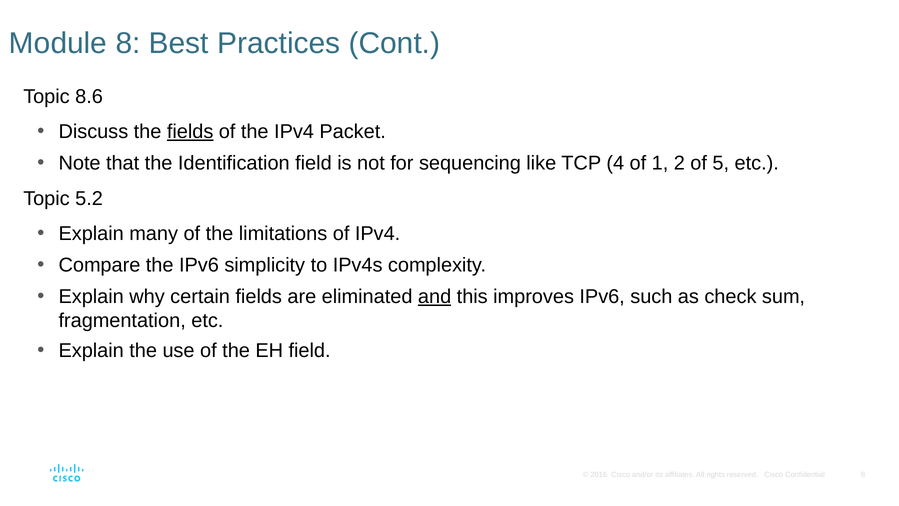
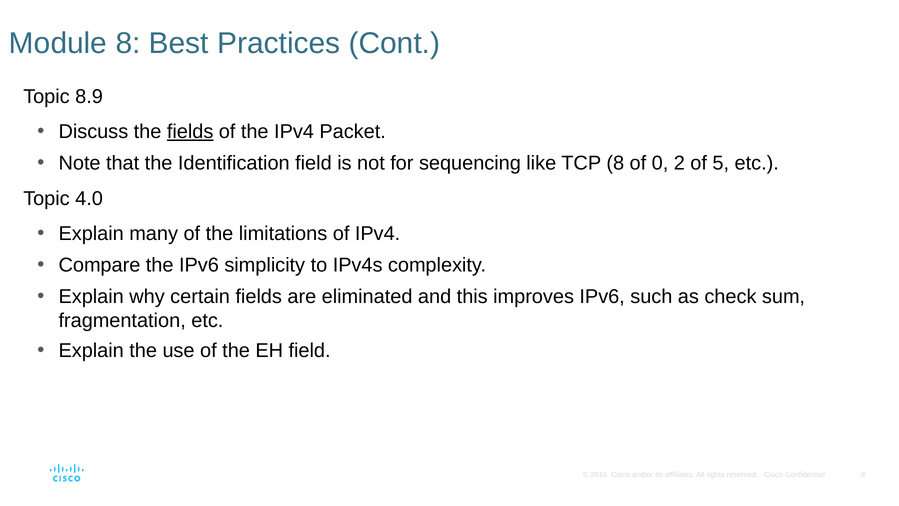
8.6: 8.6 -> 8.9
TCP 4: 4 -> 8
1: 1 -> 0
5.2: 5.2 -> 4.0
and underline: present -> none
